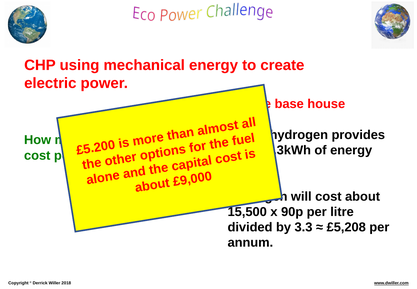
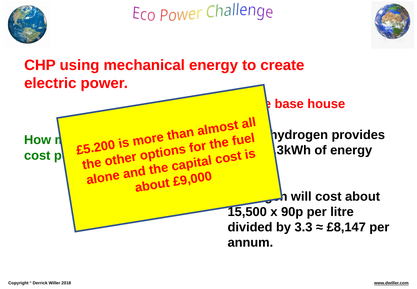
£5,208: £5,208 -> £8,147
